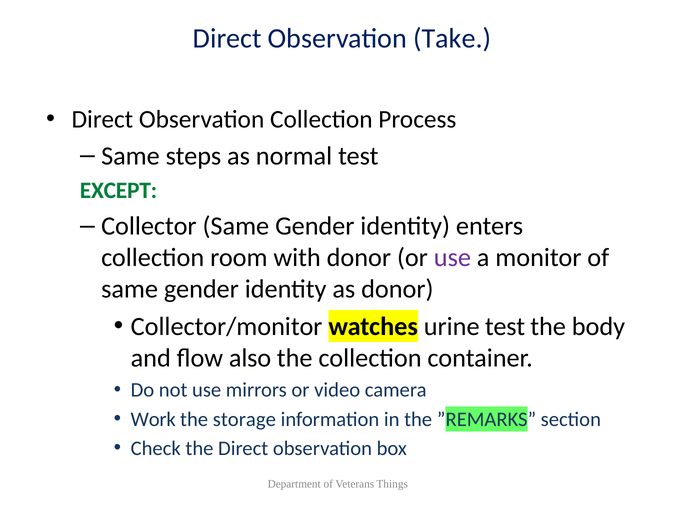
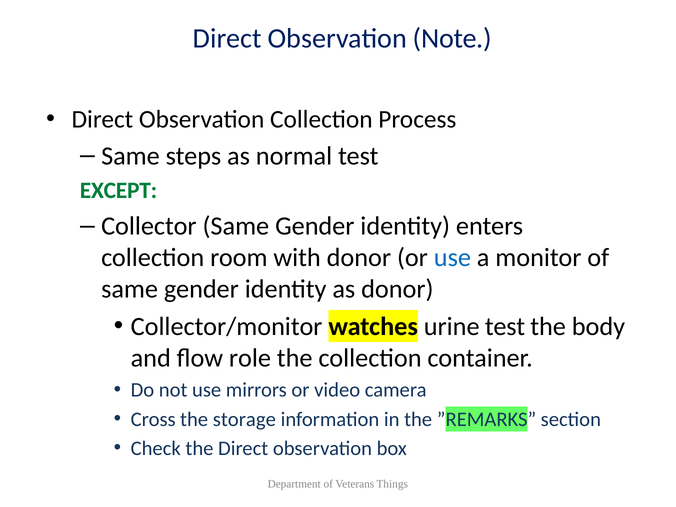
Take: Take -> Note
use at (452, 258) colour: purple -> blue
also: also -> role
Work: Work -> Cross
